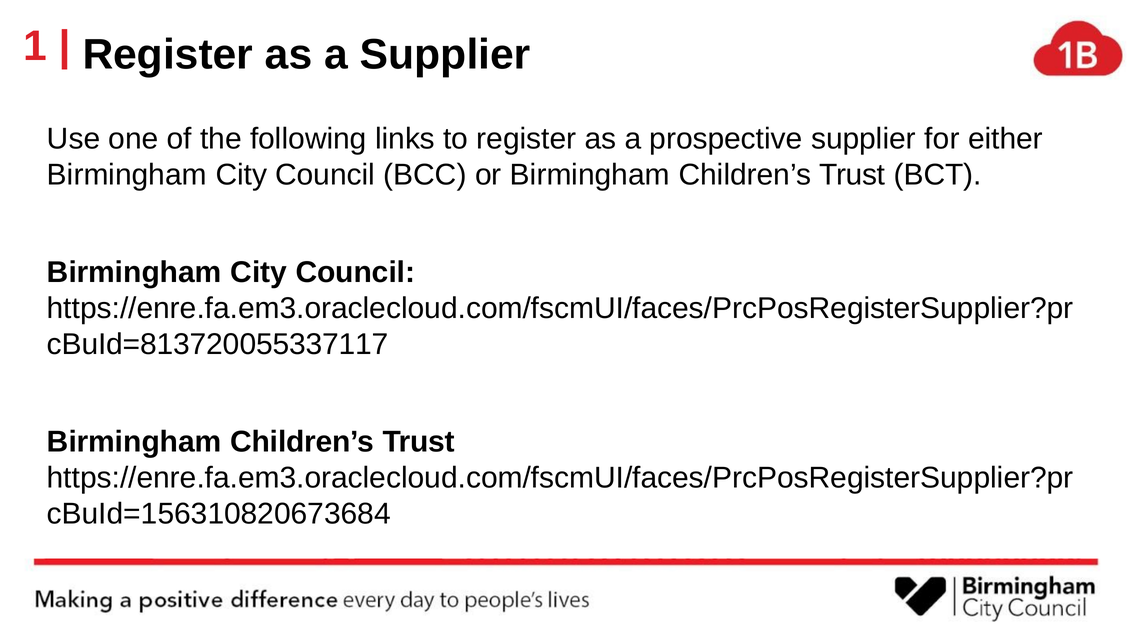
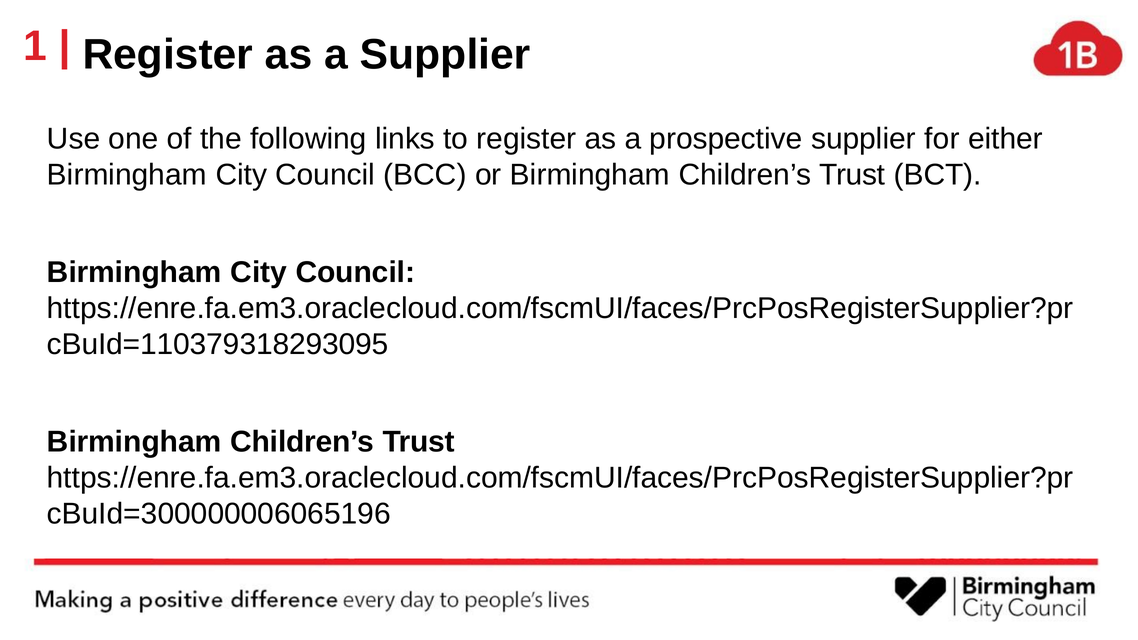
cBuId=813720055337117: cBuId=813720055337117 -> cBuId=110379318293095
cBuId=156310820673684: cBuId=156310820673684 -> cBuId=300000006065196
